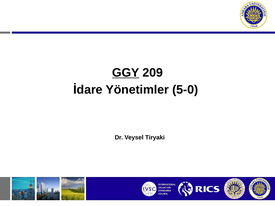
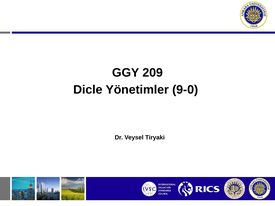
GGY underline: present -> none
İdare: İdare -> Dicle
5-0: 5-0 -> 9-0
